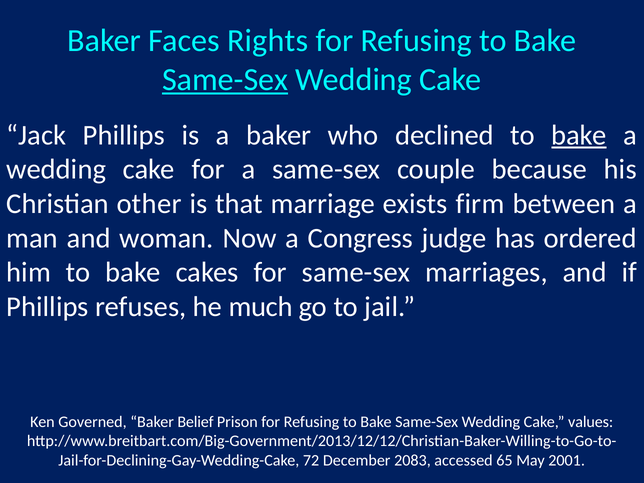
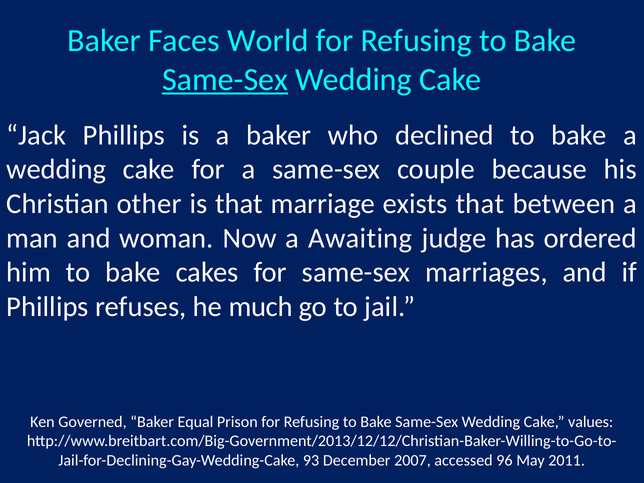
Rights: Rights -> World
bake at (579, 135) underline: present -> none
exists firm: firm -> that
Congress: Congress -> Awaiting
Belief: Belief -> Equal
72: 72 -> 93
2083: 2083 -> 2007
65: 65 -> 96
2001: 2001 -> 2011
